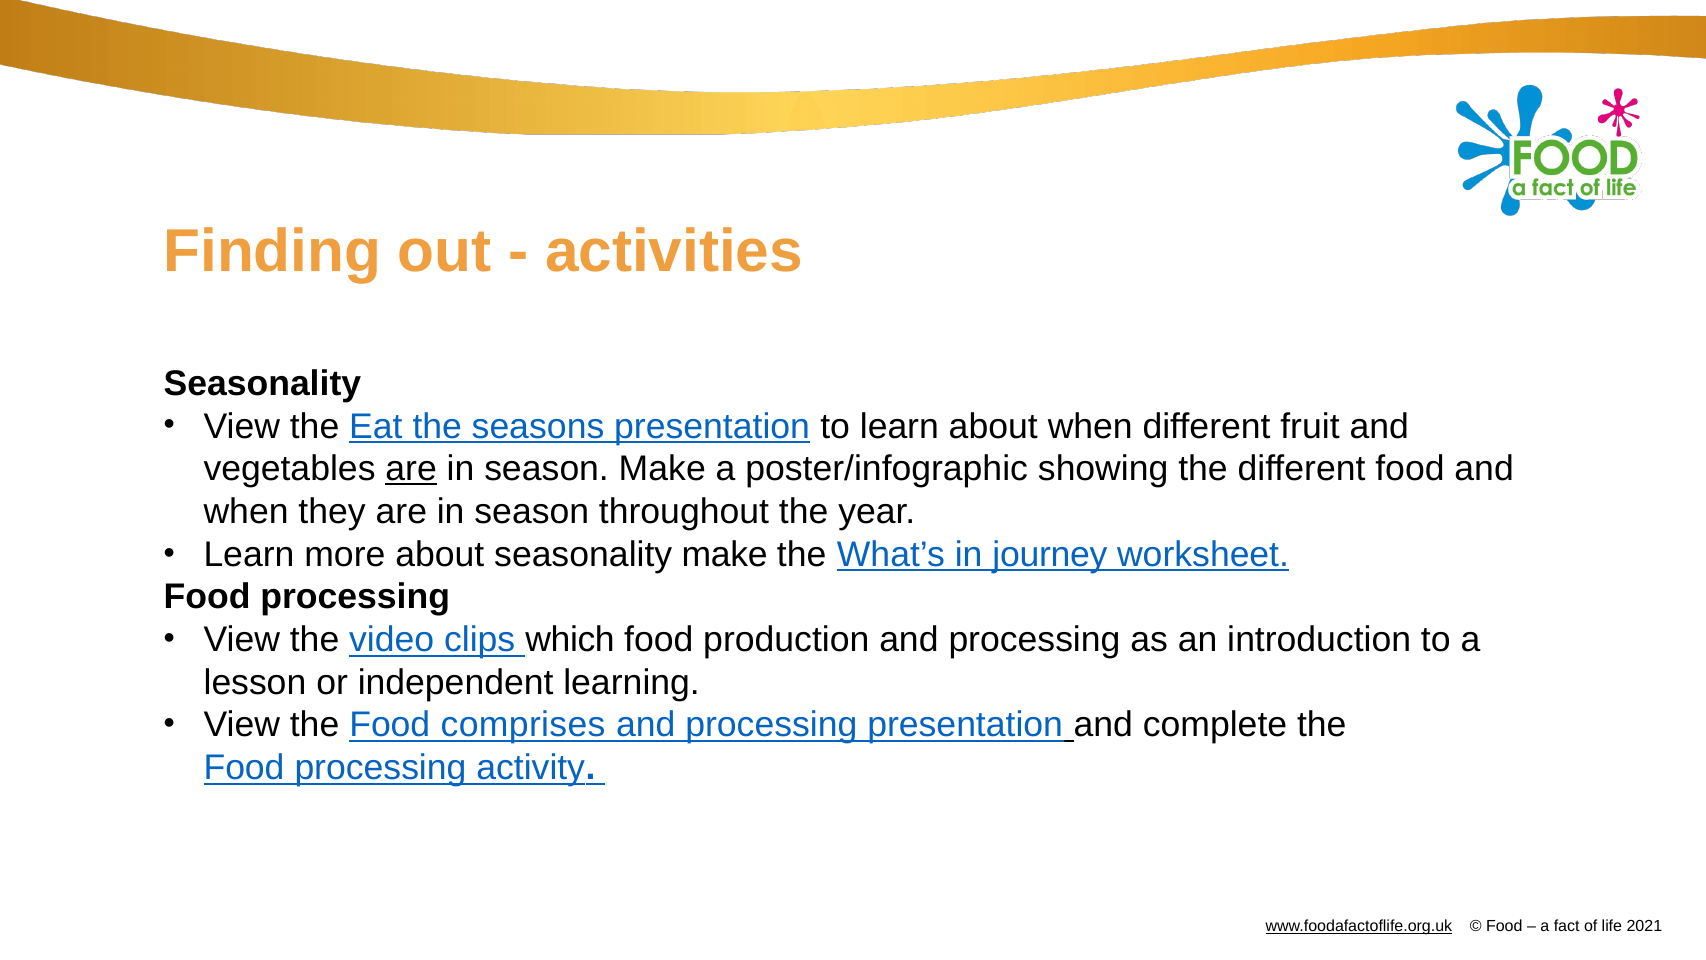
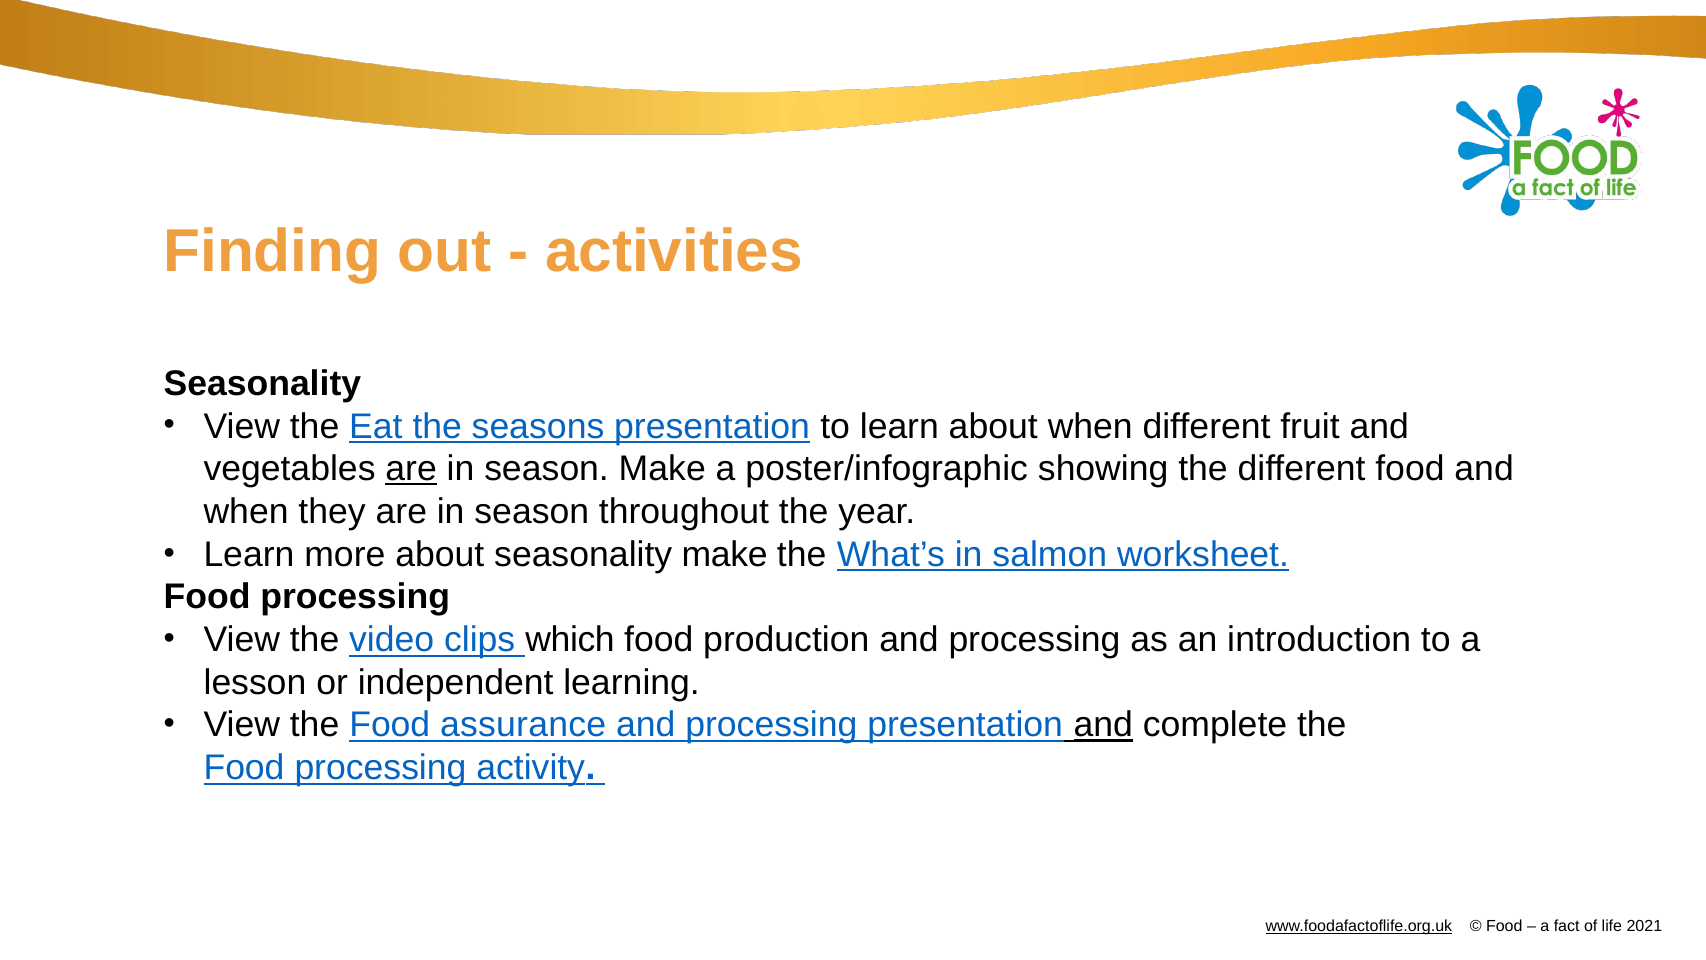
journey: journey -> salmon
comprises: comprises -> assurance
and at (1103, 725) underline: none -> present
